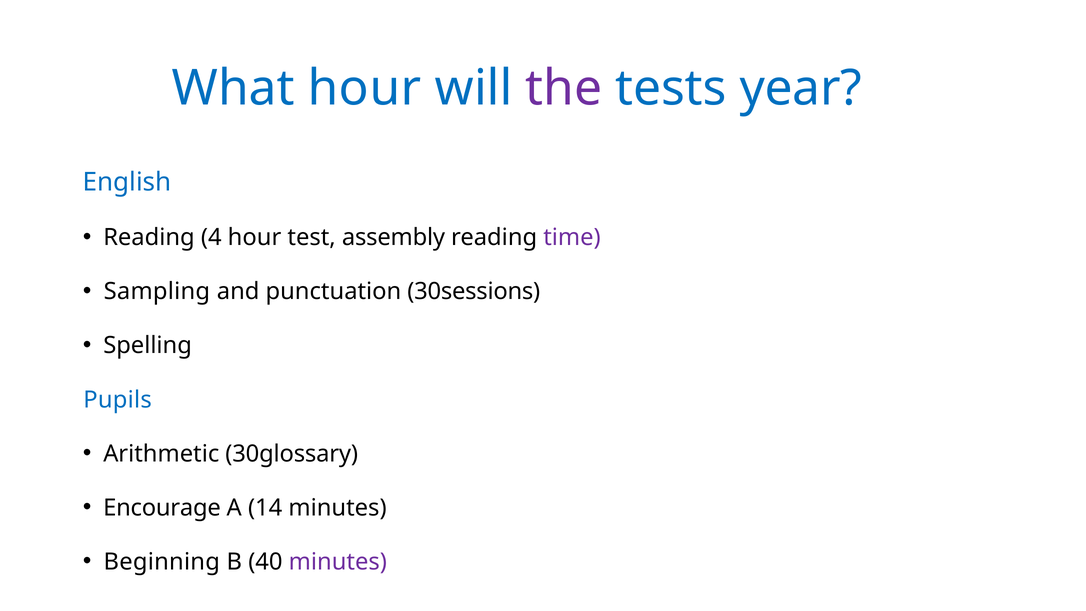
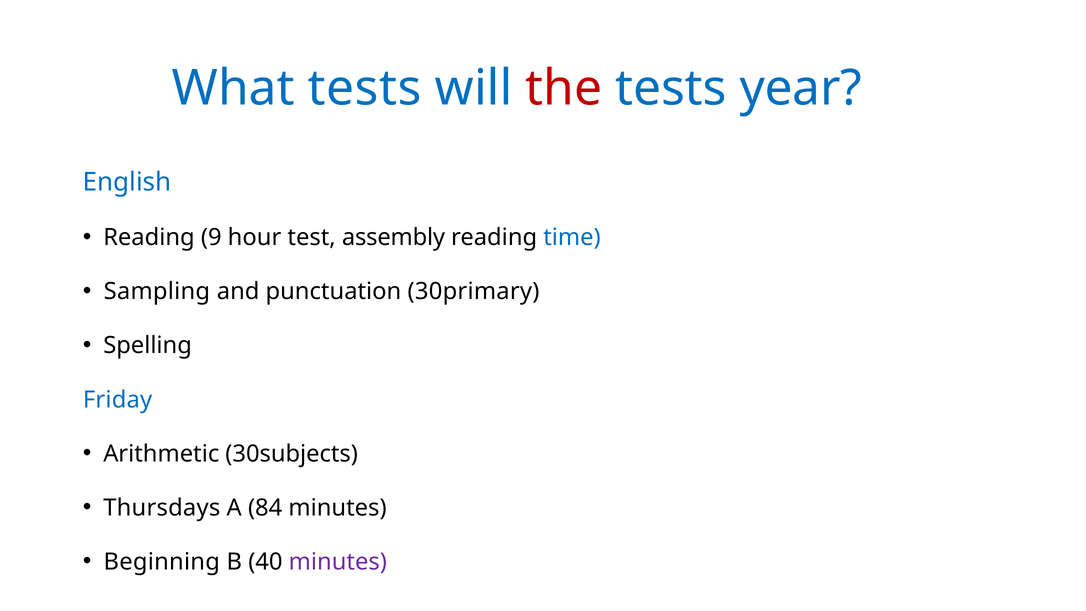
What hour: hour -> tests
the colour: purple -> red
4: 4 -> 9
time colour: purple -> blue
30sessions: 30sessions -> 30primary
Pupils: Pupils -> Friday
30glossary: 30glossary -> 30subjects
Encourage: Encourage -> Thursdays
14: 14 -> 84
